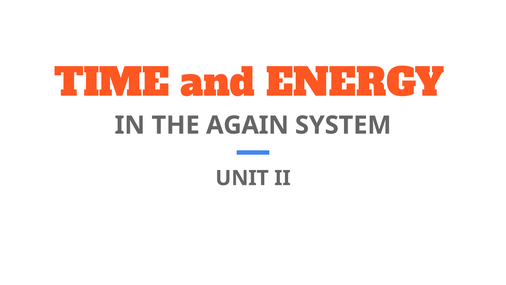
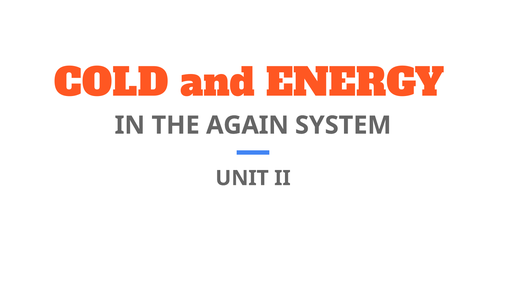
TIME: TIME -> COLD
